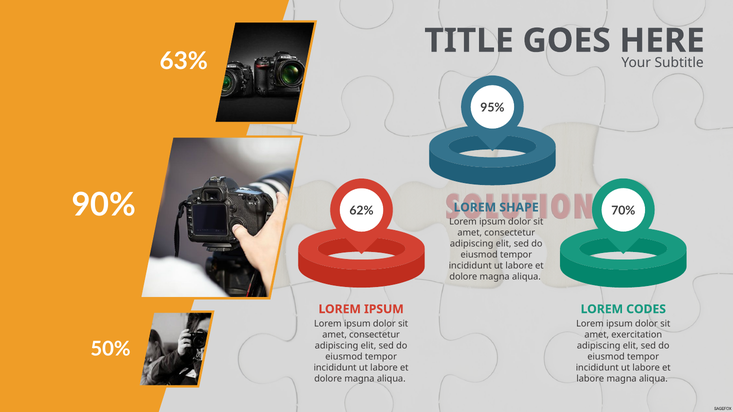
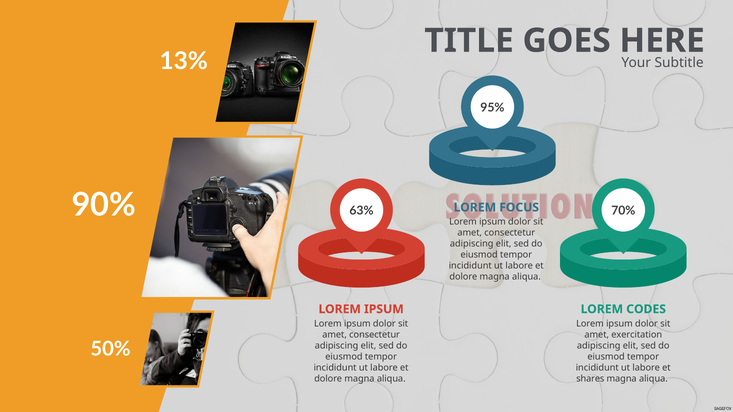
63%: 63% -> 13%
SHAPE: SHAPE -> FOCUS
62%: 62% -> 63%
labore at (590, 379): labore -> shares
